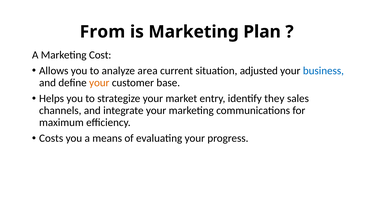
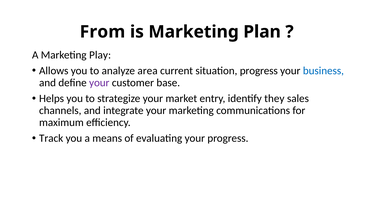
Cost: Cost -> Play
situation adjusted: adjusted -> progress
your at (99, 83) colour: orange -> purple
Costs: Costs -> Track
